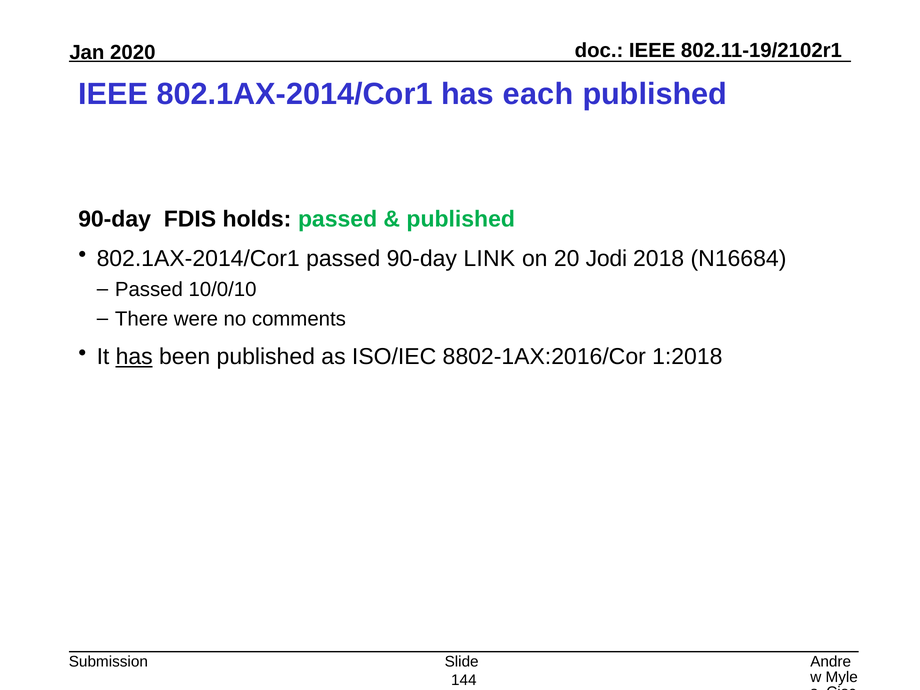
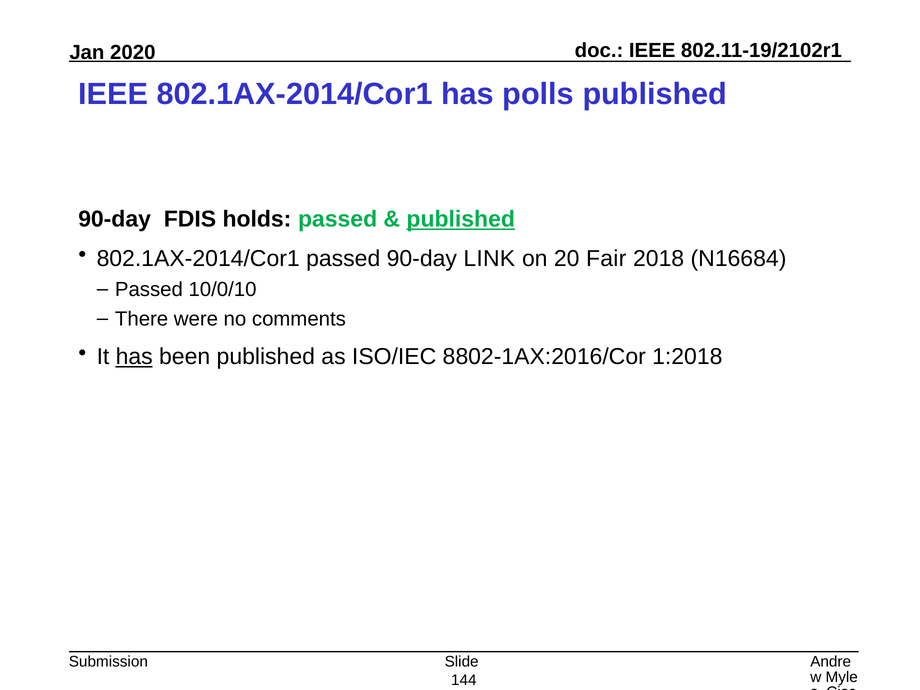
each: each -> polls
published at (461, 219) underline: none -> present
Jodi: Jodi -> Fair
